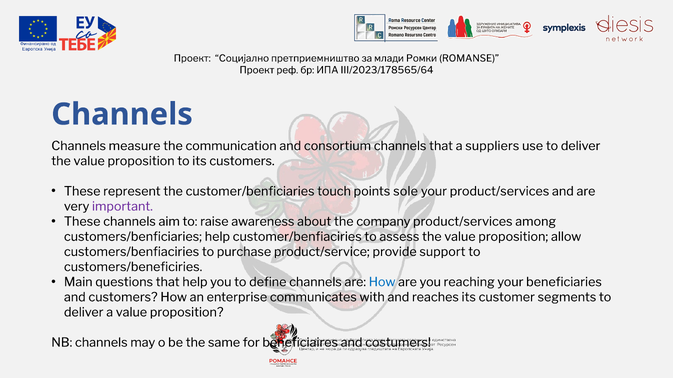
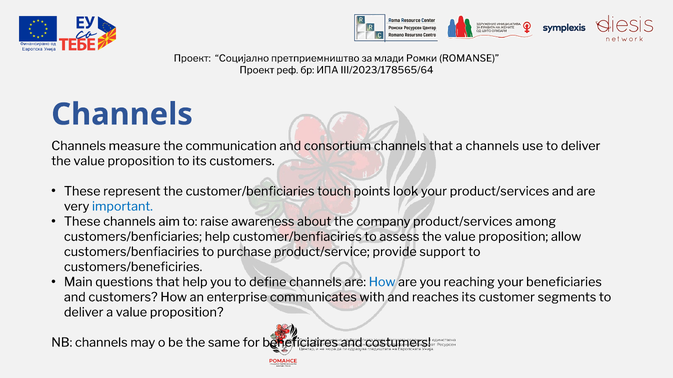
a suppliers: suppliers -> channels
sole: sole -> look
important colour: purple -> blue
